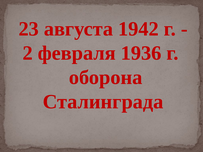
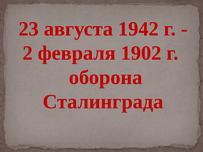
1936: 1936 -> 1902
